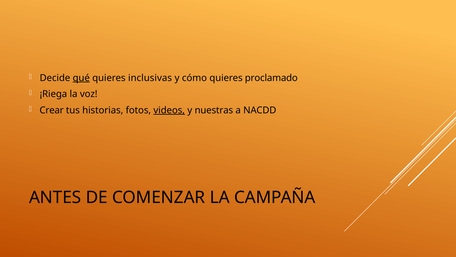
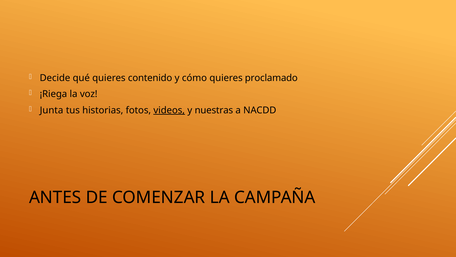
qué underline: present -> none
inclusivas: inclusivas -> contenido
Crear: Crear -> Junta
